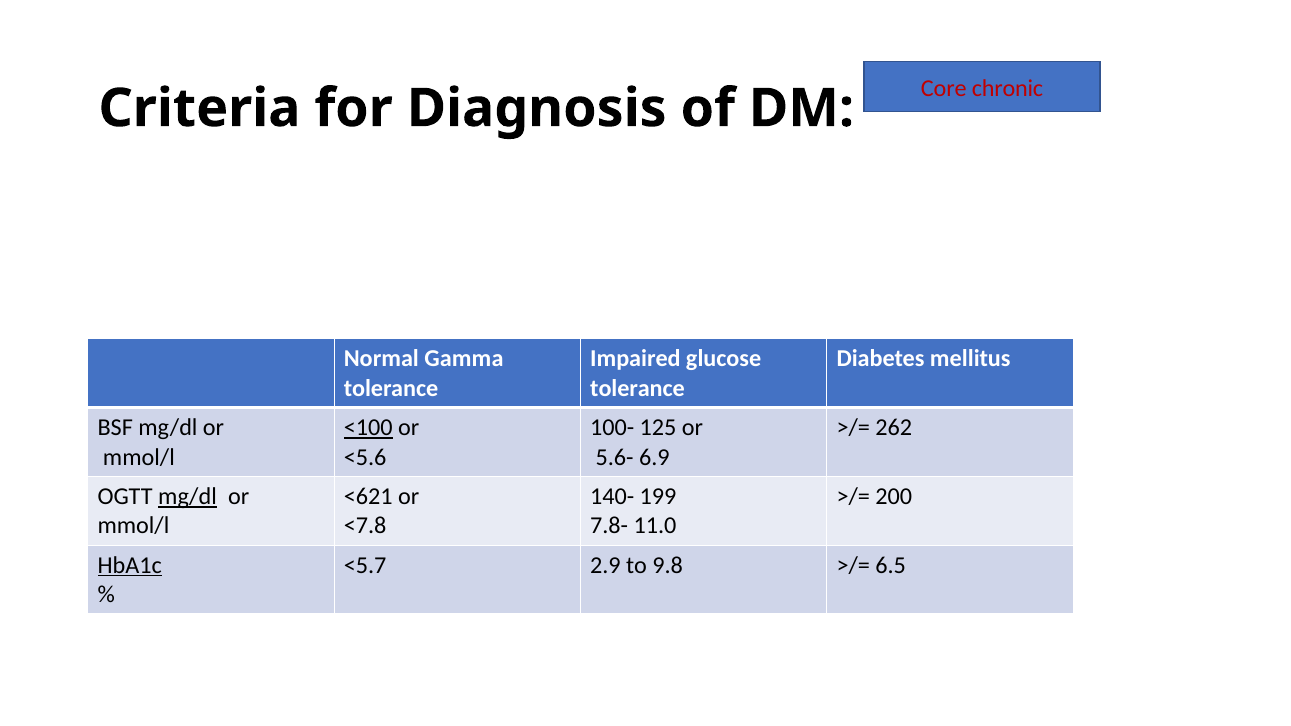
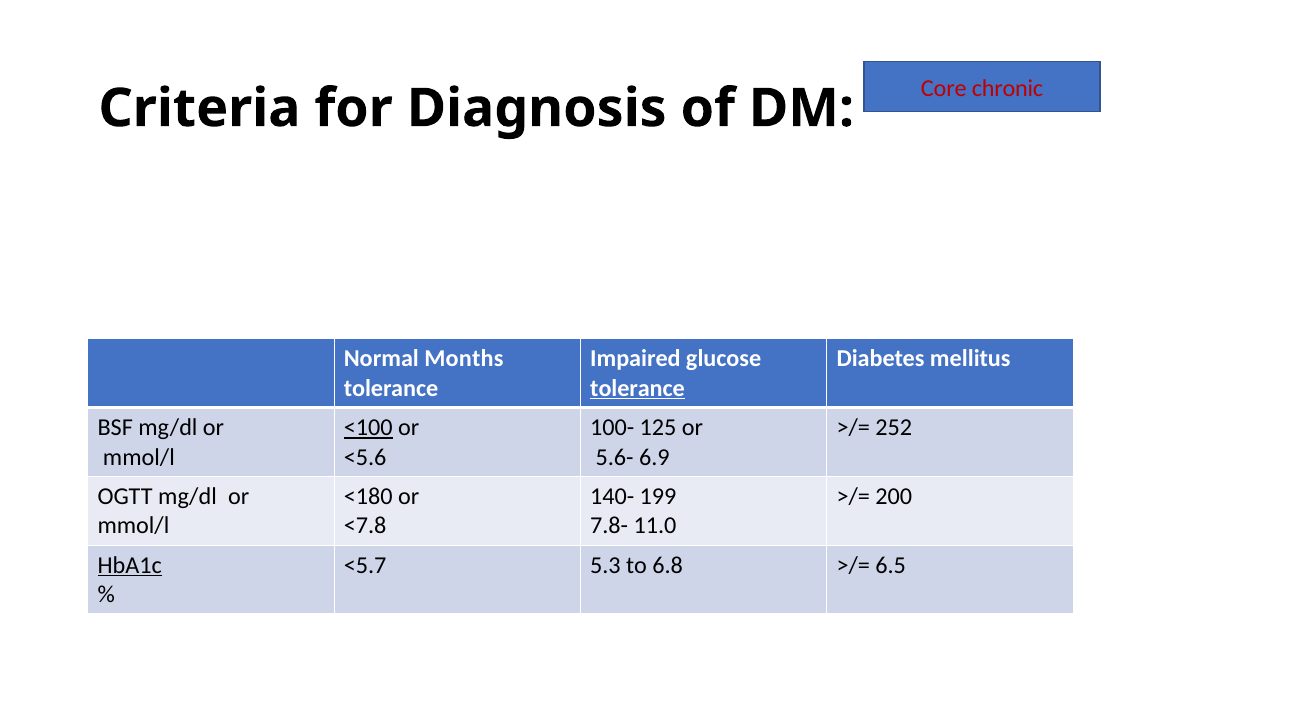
Gamma: Gamma -> Months
tolerance at (637, 388) underline: none -> present
262: 262 -> 252
mg/dl at (188, 497) underline: present -> none
<621: <621 -> <180
2.9: 2.9 -> 5.3
9.8: 9.8 -> 6.8
